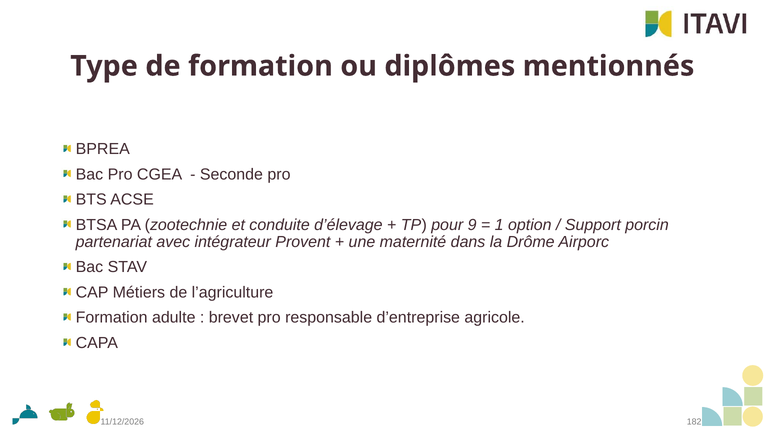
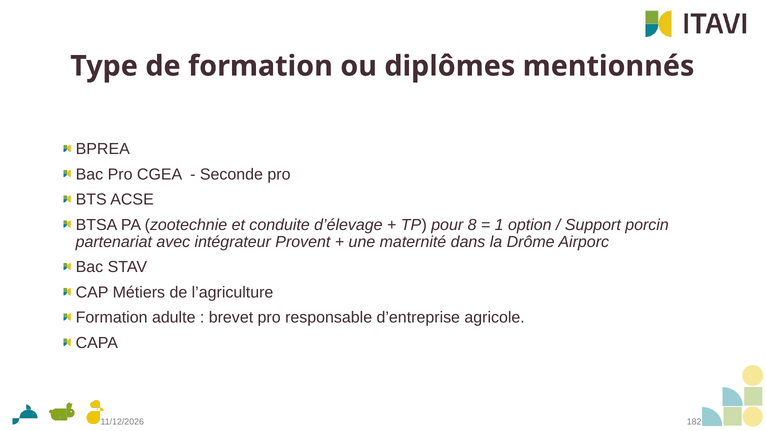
9: 9 -> 8
